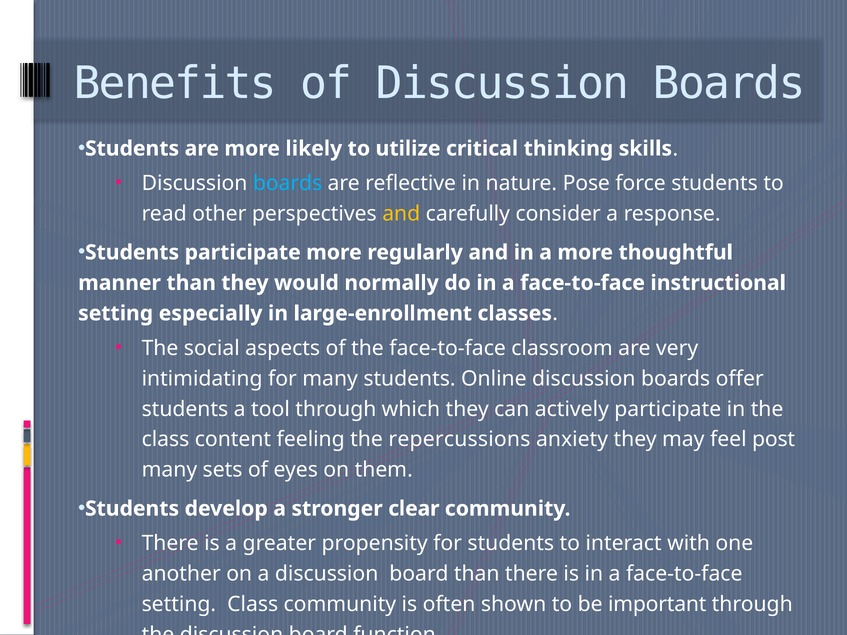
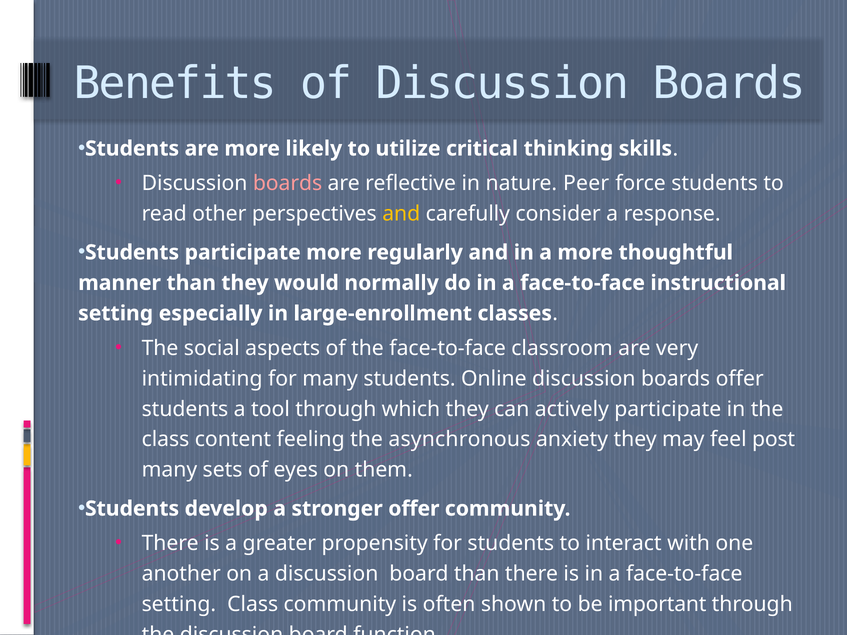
boards at (288, 183) colour: light blue -> pink
Pose: Pose -> Peer
repercussions: repercussions -> asynchronous
stronger clear: clear -> offer
